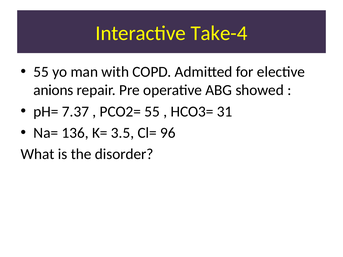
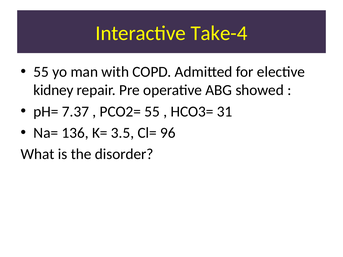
anions: anions -> kidney
